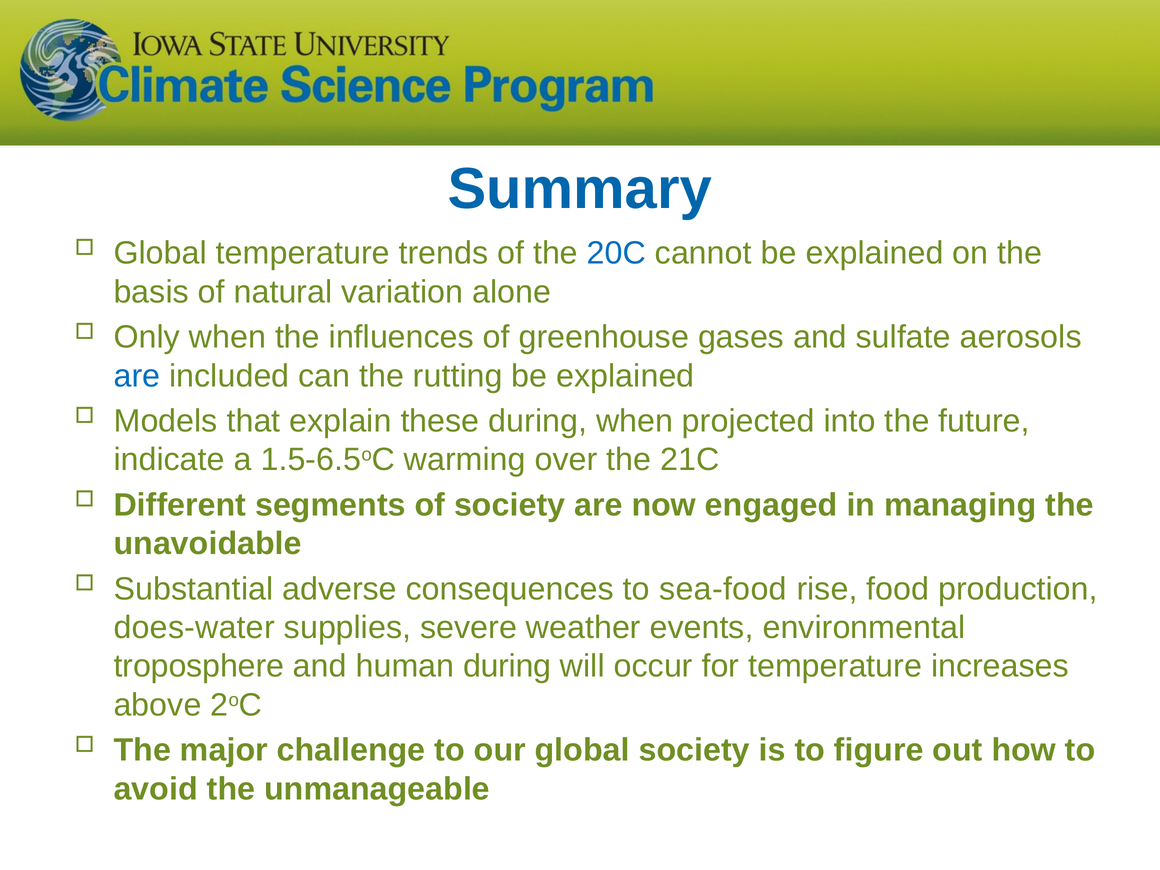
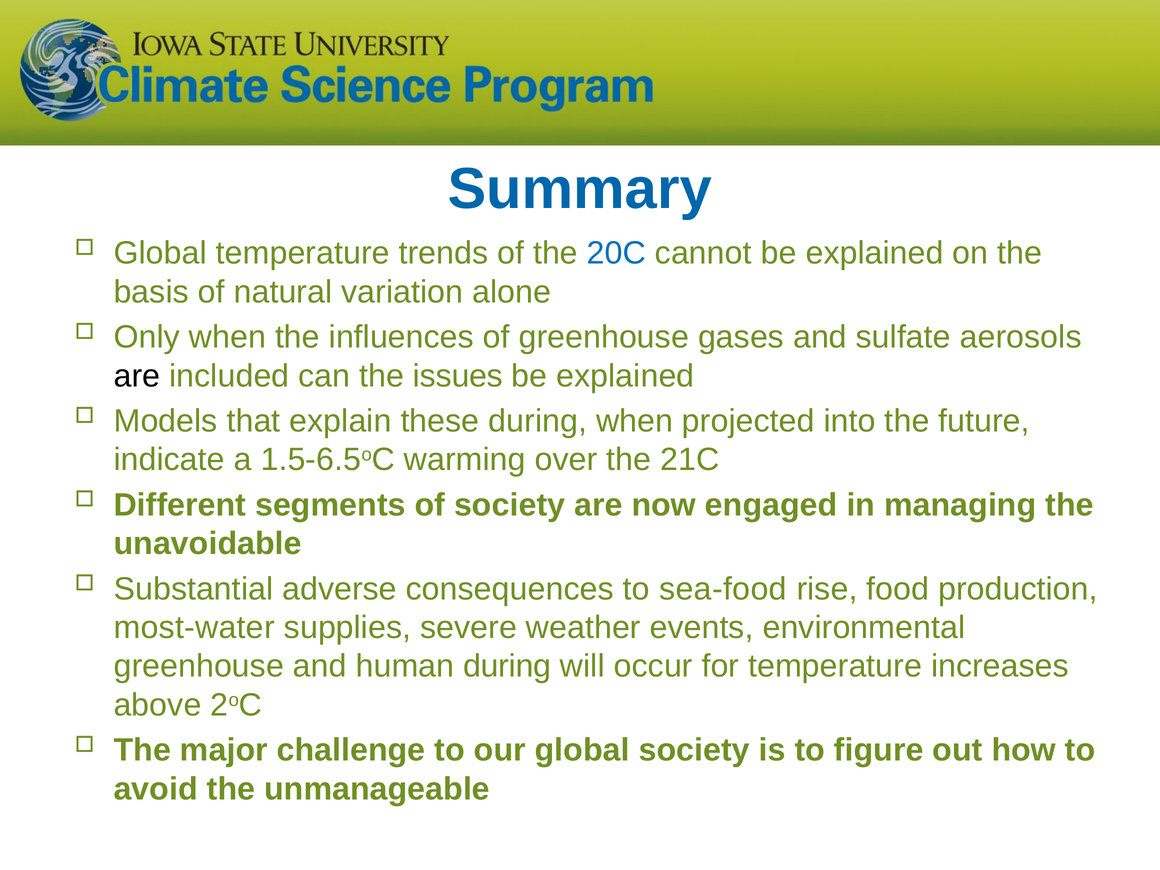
are at (137, 376) colour: blue -> black
rutting: rutting -> issues
does-water: does-water -> most-water
troposphere at (199, 666): troposphere -> greenhouse
